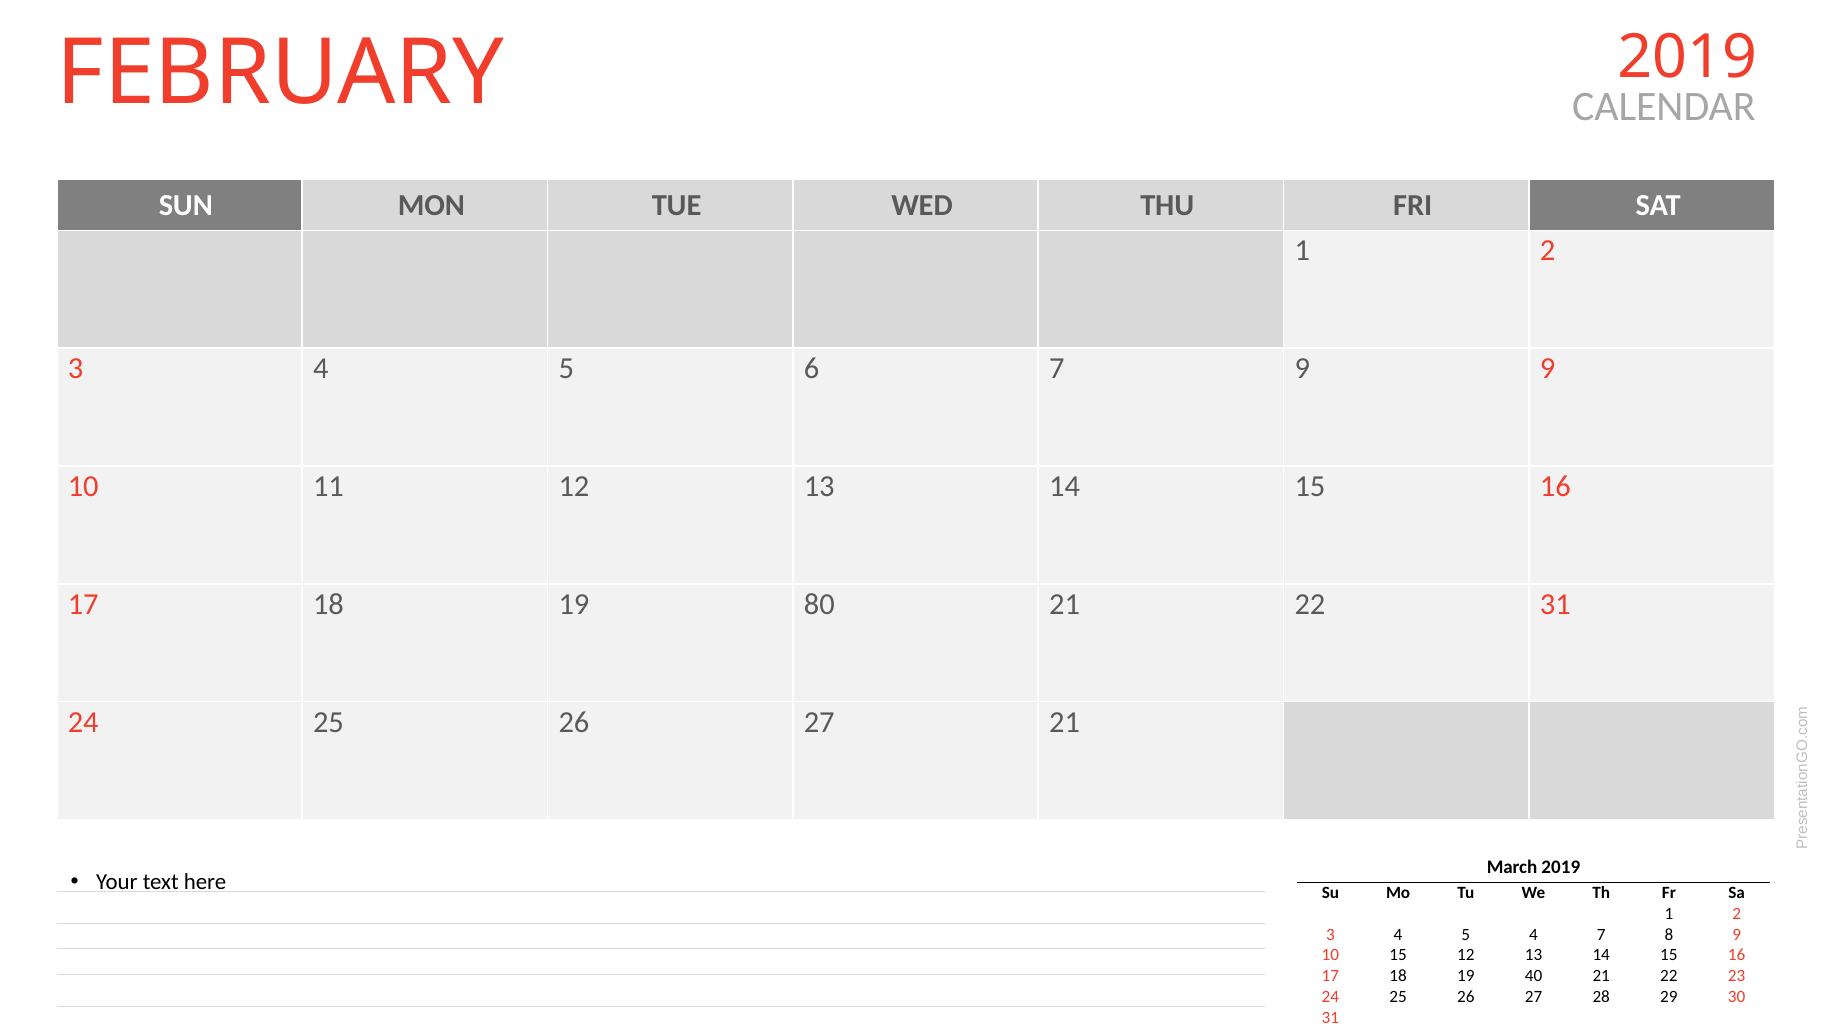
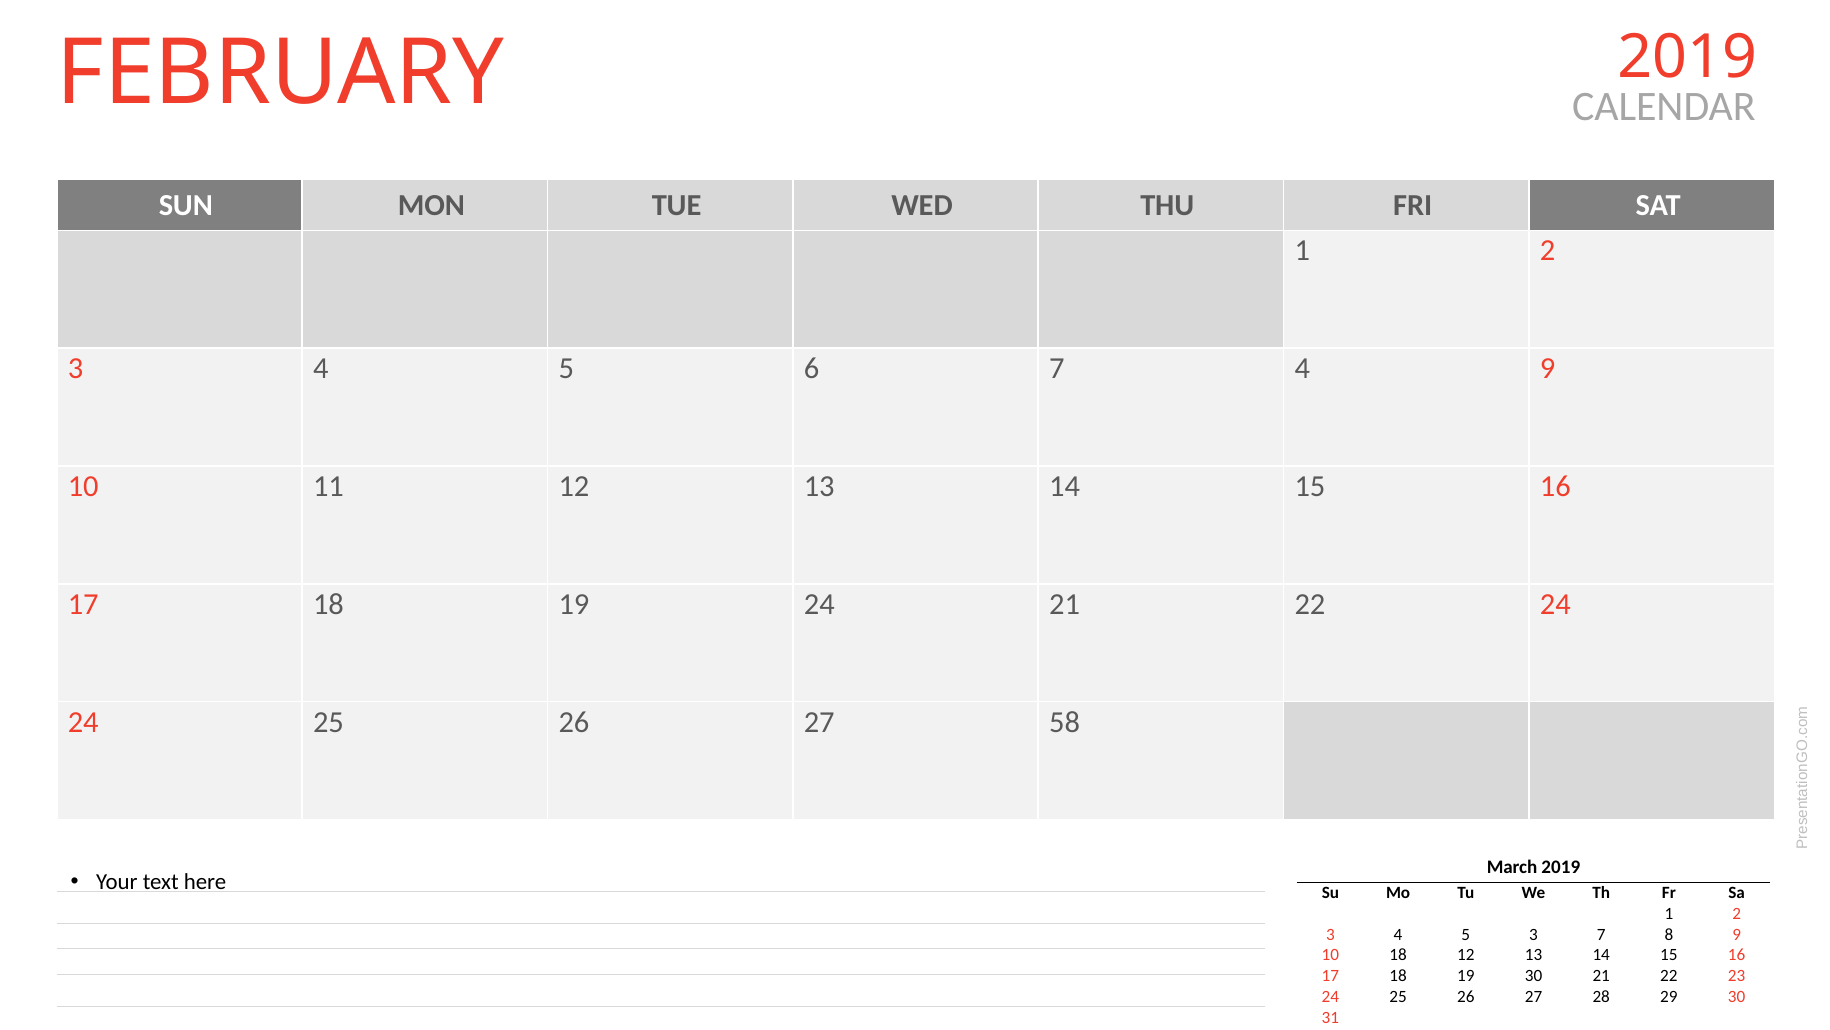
7 9: 9 -> 4
19 80: 80 -> 24
22 31: 31 -> 24
27 21: 21 -> 58
5 4: 4 -> 3
10 15: 15 -> 18
19 40: 40 -> 30
